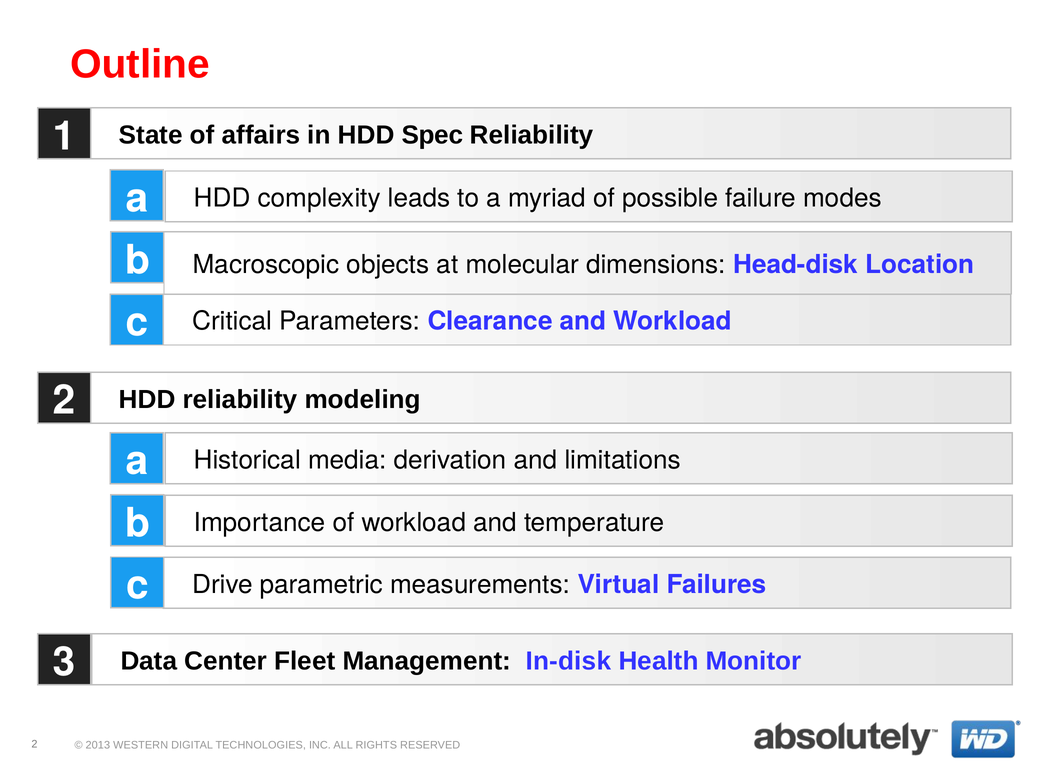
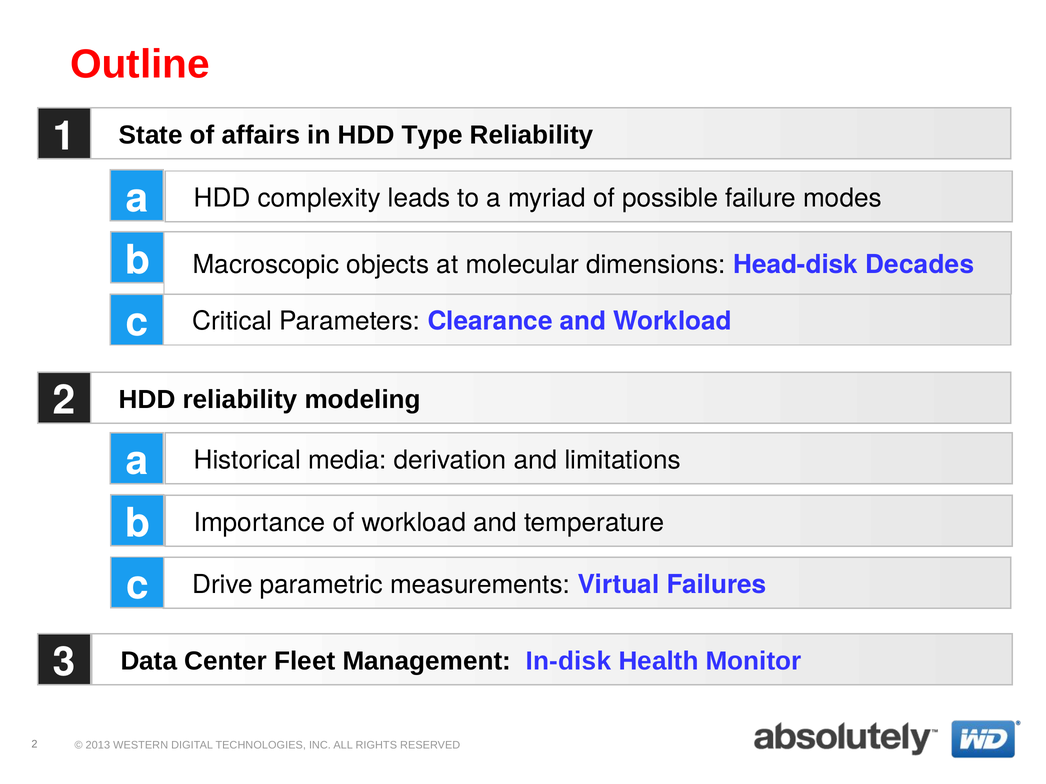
Spec: Spec -> Type
Location: Location -> Decades
